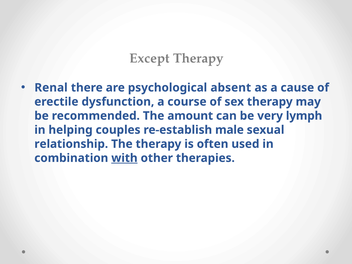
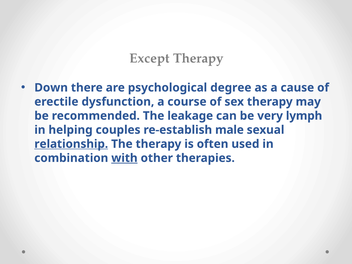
Renal: Renal -> Down
absent: absent -> degree
amount: amount -> leakage
relationship underline: none -> present
